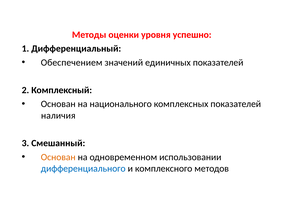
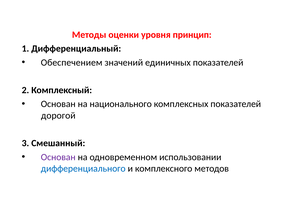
успешно: успешно -> принцип
наличия: наличия -> дорогой
Основан at (58, 157) colour: orange -> purple
